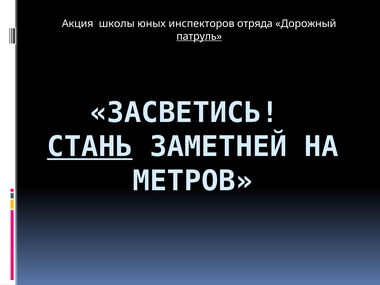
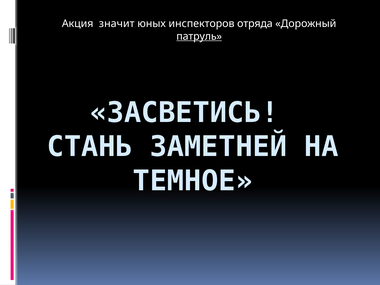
школы: школы -> значит
СТАНЬ underline: present -> none
МЕТРОВ: МЕТРОВ -> ТЕМНОЕ
